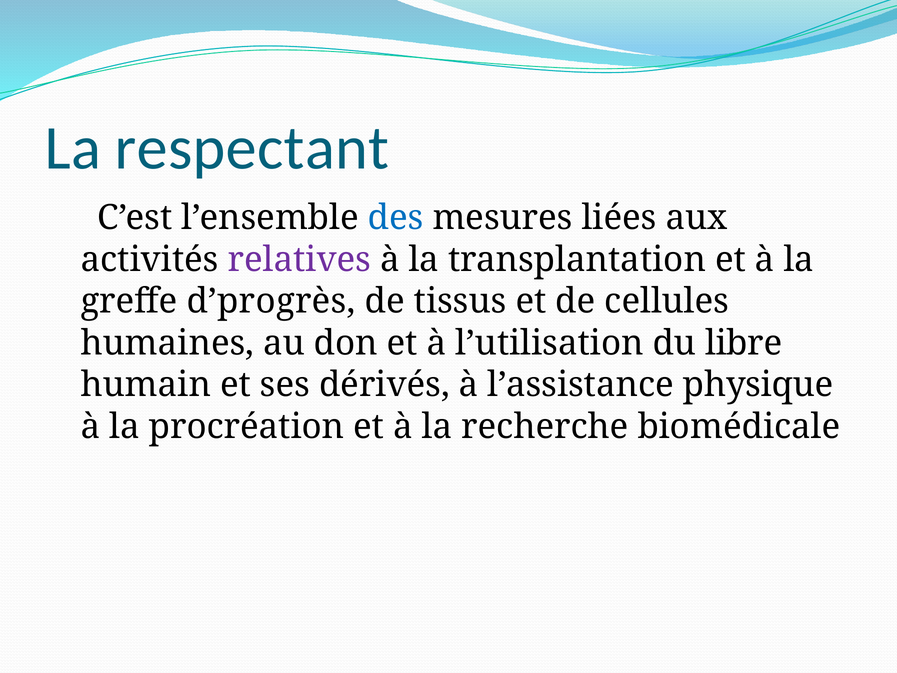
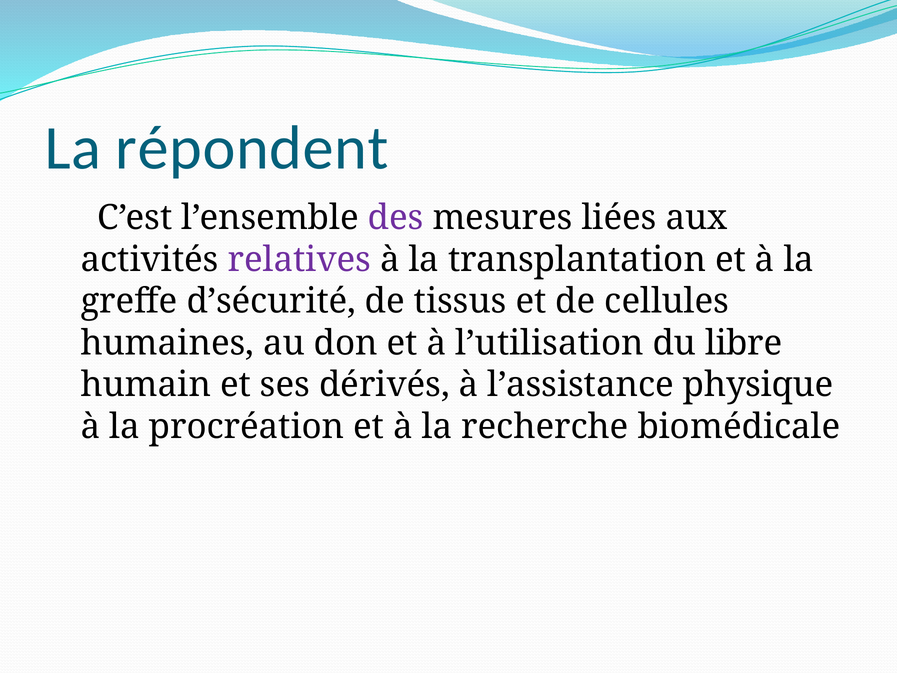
respectant: respectant -> répondent
des colour: blue -> purple
d’progrès: d’progrès -> d’sécurité
